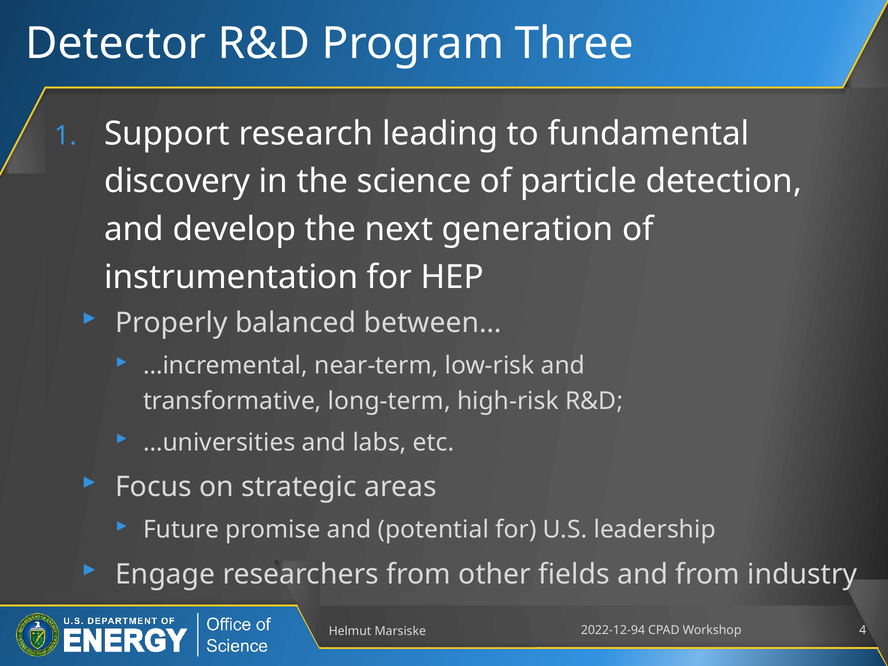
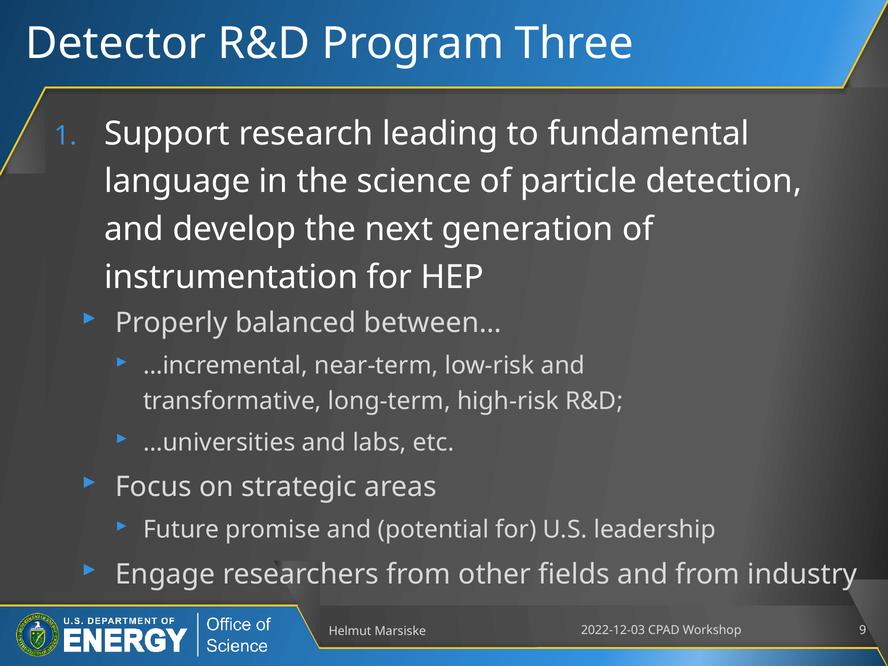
discovery: discovery -> language
2022-12-94: 2022-12-94 -> 2022-12-03
4: 4 -> 9
